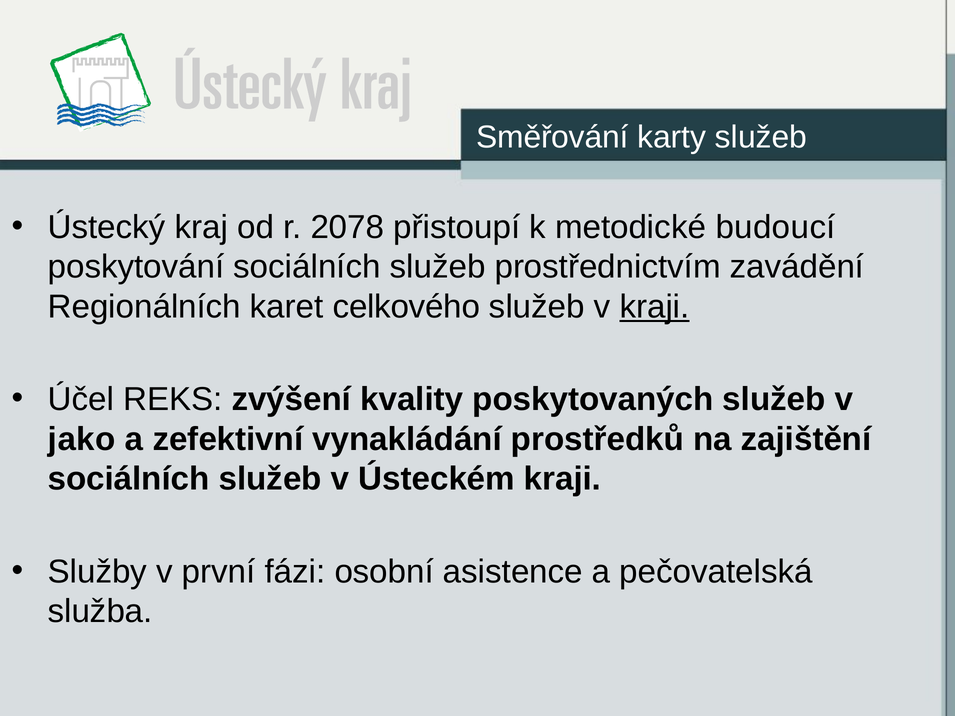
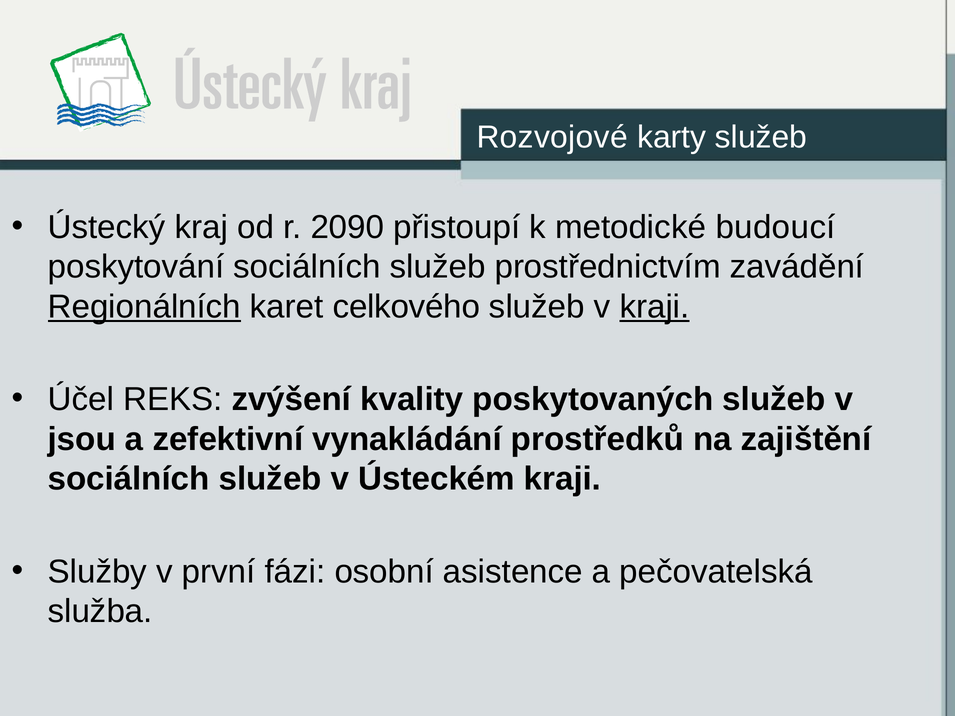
Směřování: Směřování -> Rozvojové
2078: 2078 -> 2090
Regionálních underline: none -> present
jako: jako -> jsou
